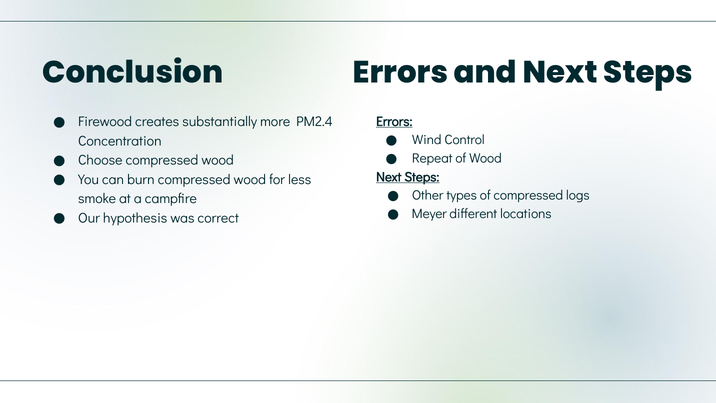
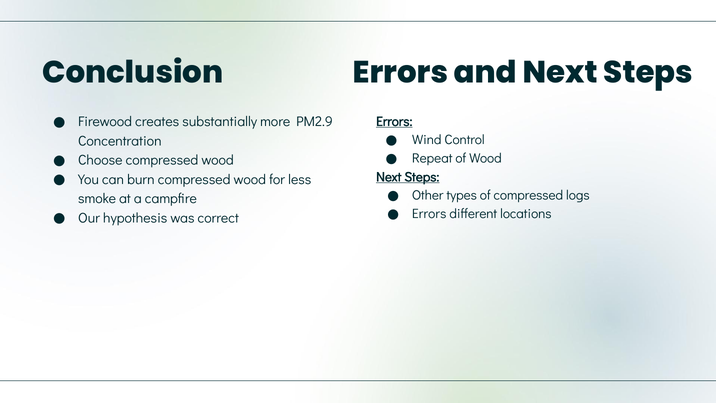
PM2.4: PM2.4 -> PM2.9
Meyer at (429, 214): Meyer -> Errors
